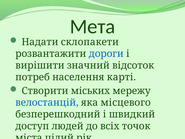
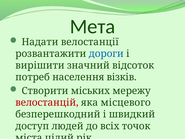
склопакети: склопакети -> велостанції
карті: карті -> візків
велостанцій colour: blue -> red
